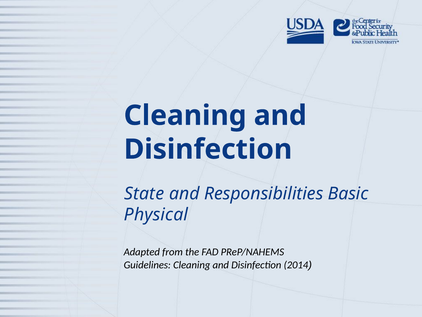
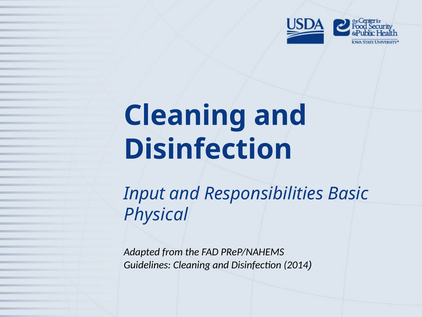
State: State -> Input
